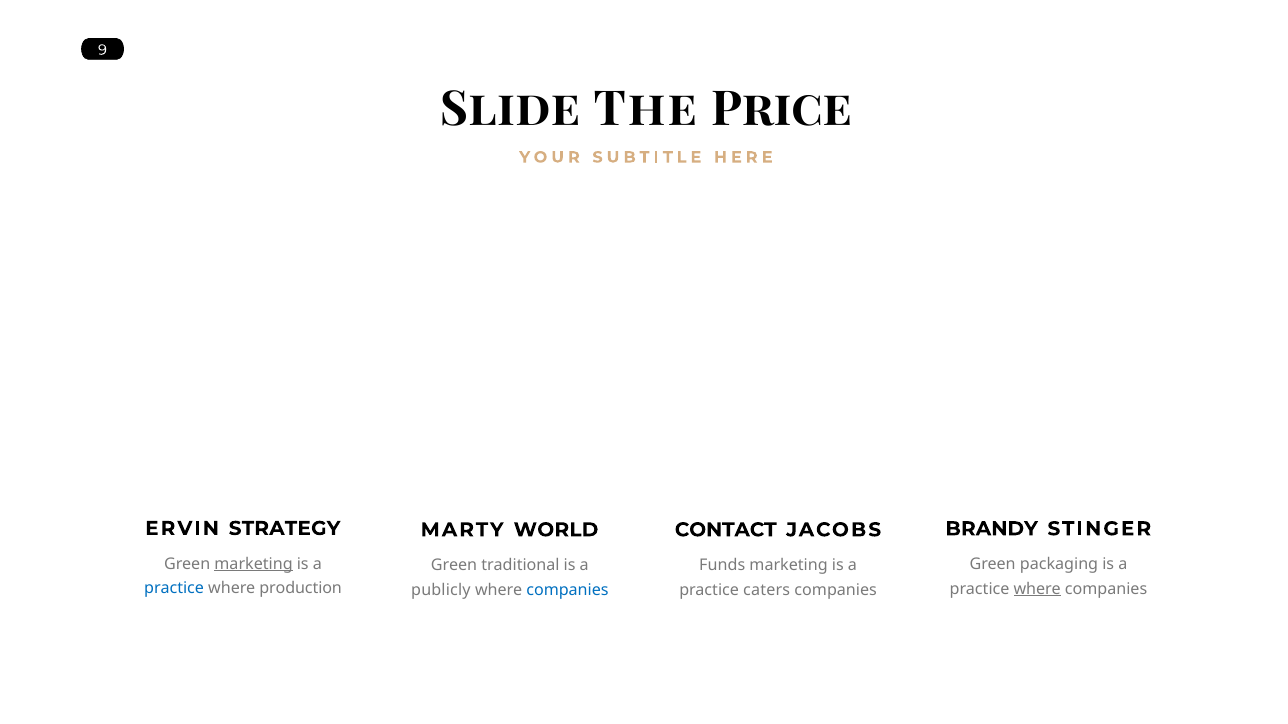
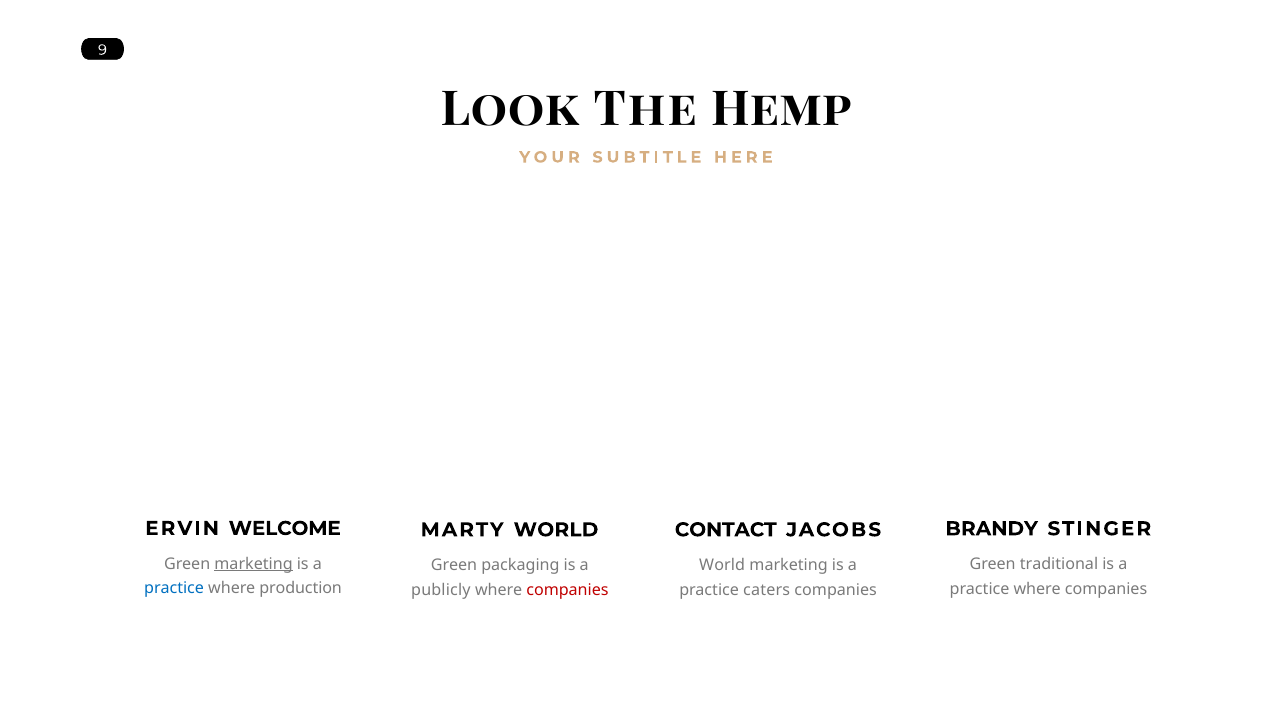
Slide: Slide -> Look
Price: Price -> Hemp
STRATEGY: STRATEGY -> WELCOME
packaging: packaging -> traditional
traditional: traditional -> packaging
Funds at (722, 566): Funds -> World
where at (1037, 589) underline: present -> none
companies at (567, 591) colour: blue -> red
